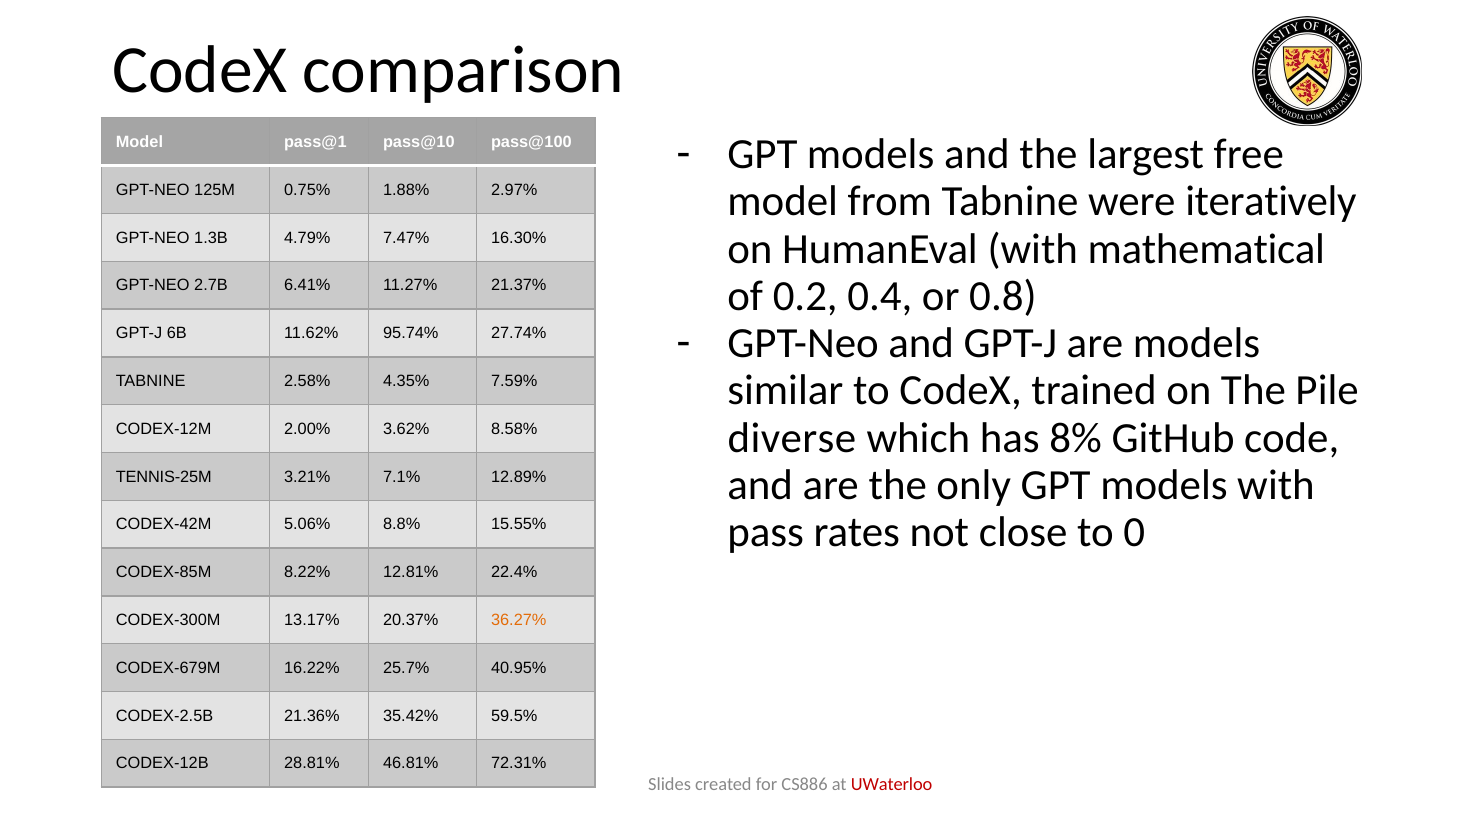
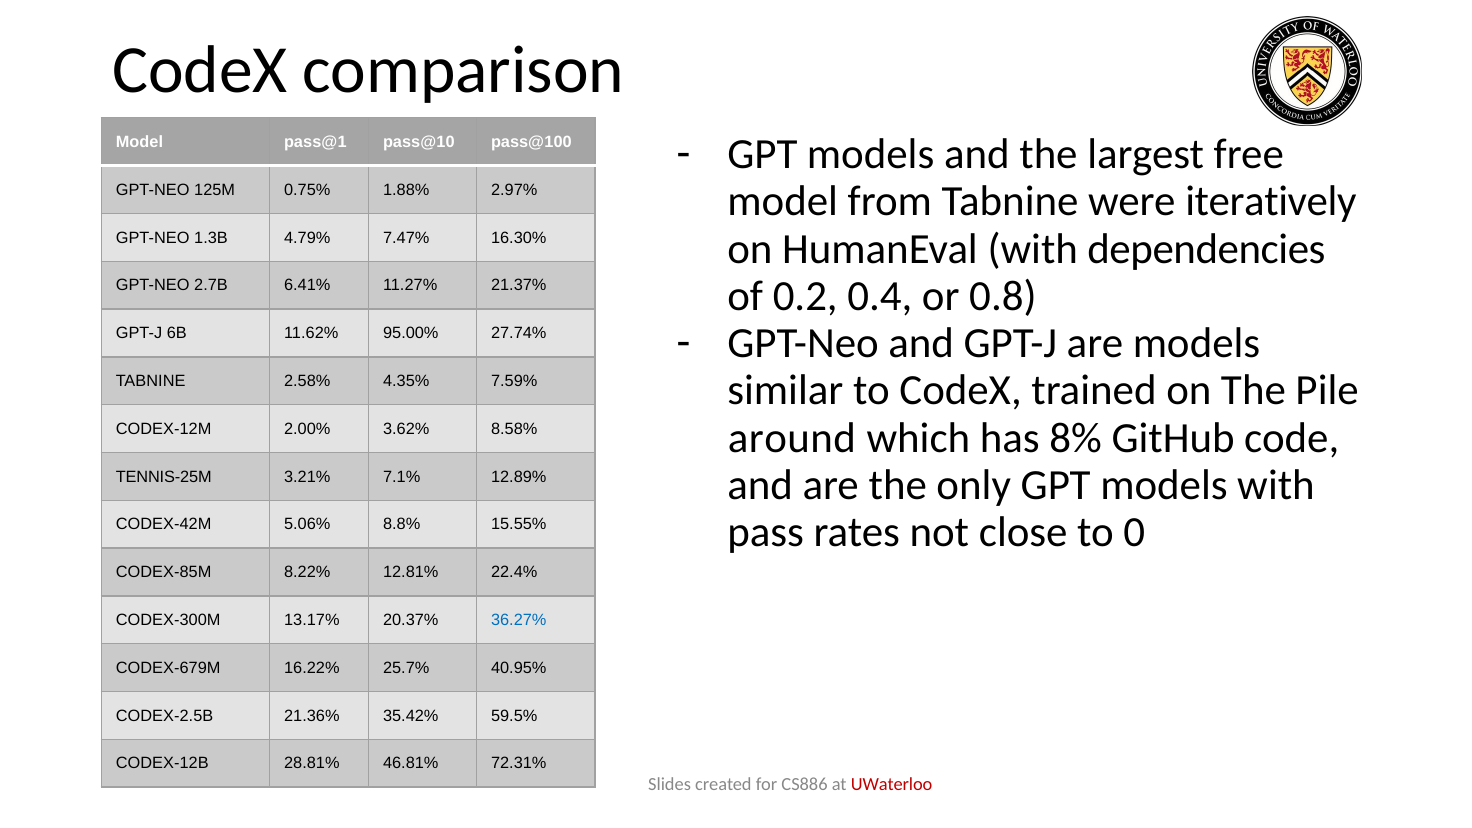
mathematical: mathematical -> dependencies
95.74%: 95.74% -> 95.00%
diverse: diverse -> around
36.27% colour: orange -> blue
